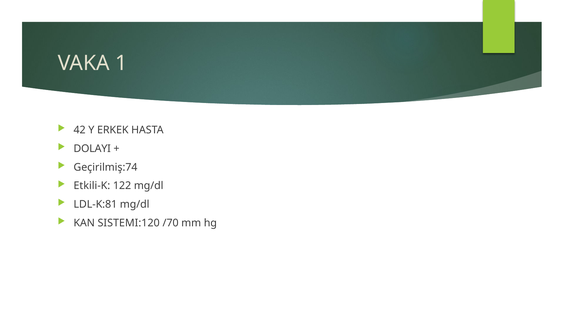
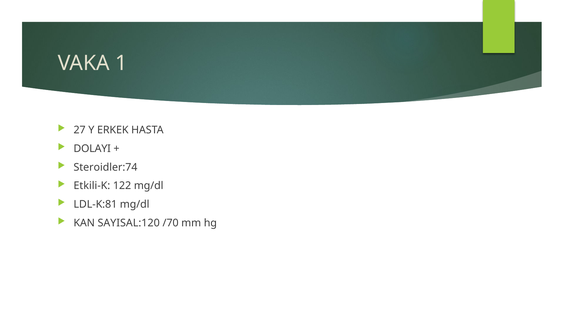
42: 42 -> 27
Geçirilmiş:74: Geçirilmiş:74 -> Steroidler:74
SISTEMI:120: SISTEMI:120 -> SAYISAL:120
